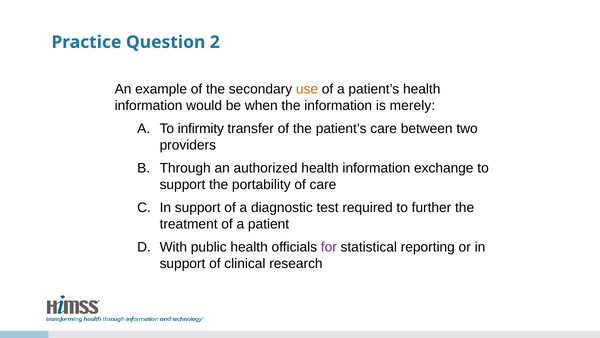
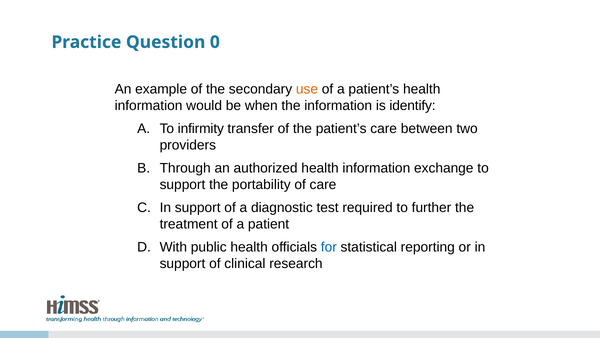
2: 2 -> 0
merely: merely -> identify
for colour: purple -> blue
